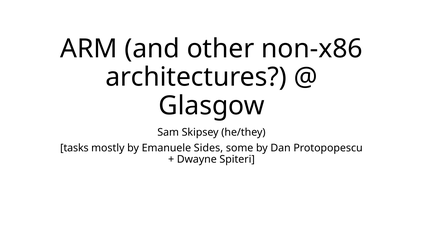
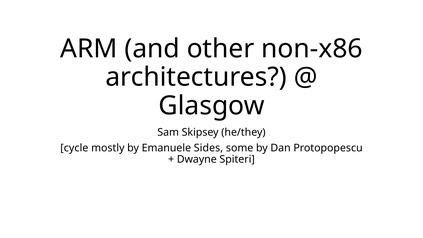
tasks: tasks -> cycle
